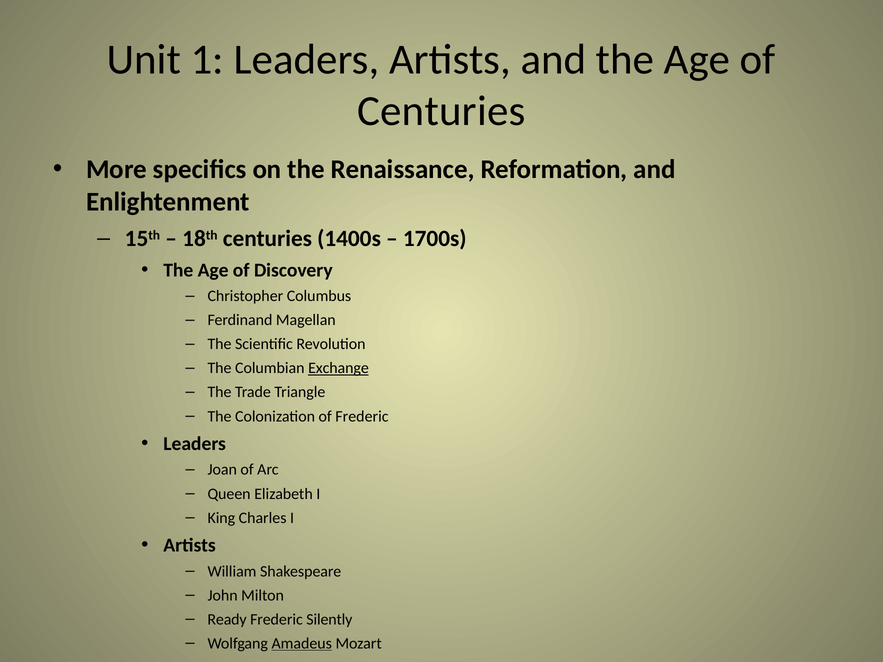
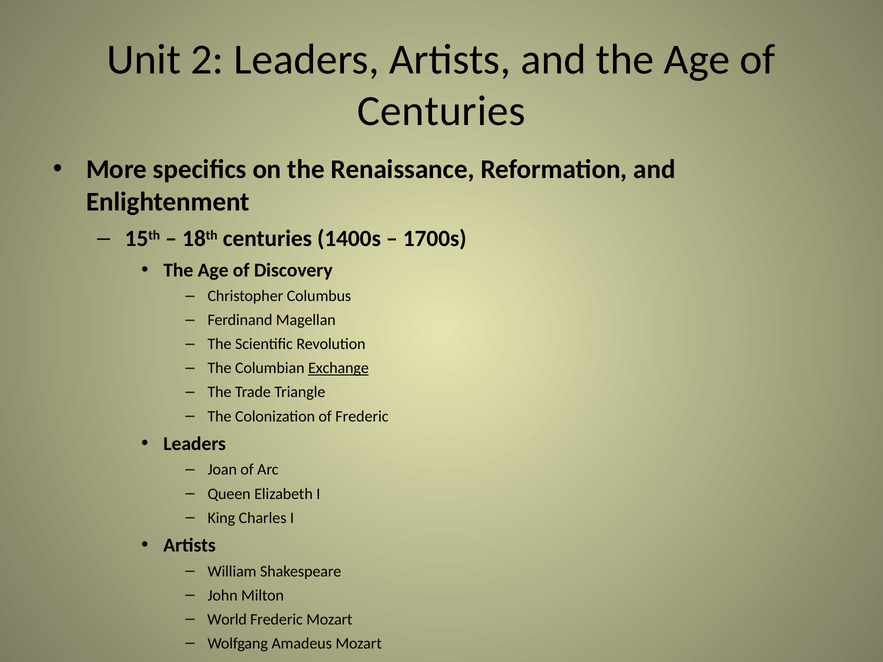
1: 1 -> 2
Ready: Ready -> World
Frederic Silently: Silently -> Mozart
Amadeus underline: present -> none
